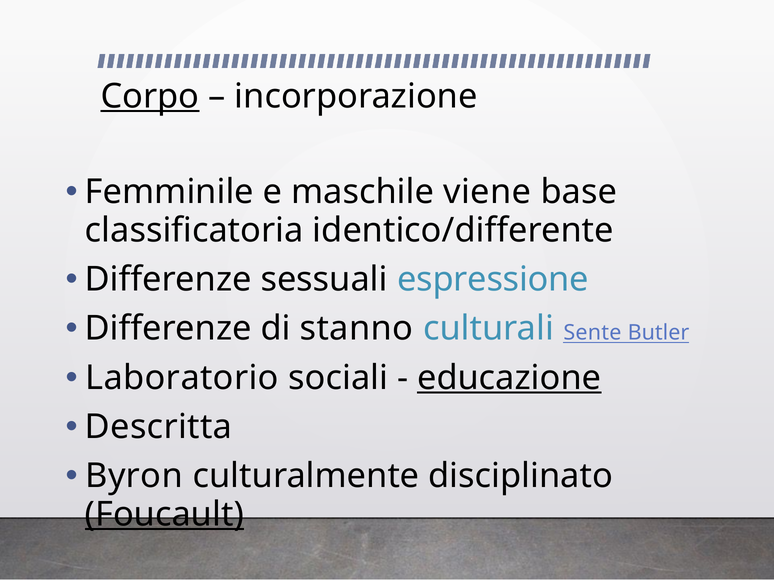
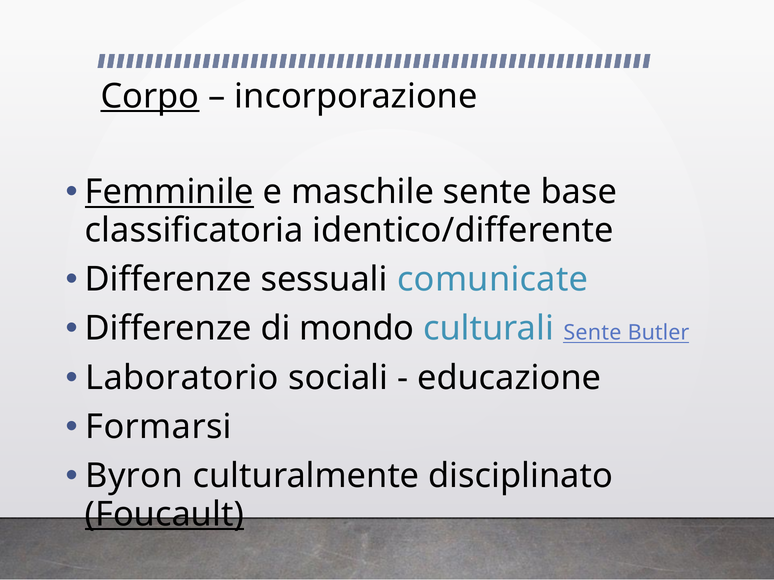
Femminile underline: none -> present
maschile viene: viene -> sente
espressione: espressione -> comunicate
stanno: stanno -> mondo
educazione underline: present -> none
Descritta: Descritta -> Formarsi
